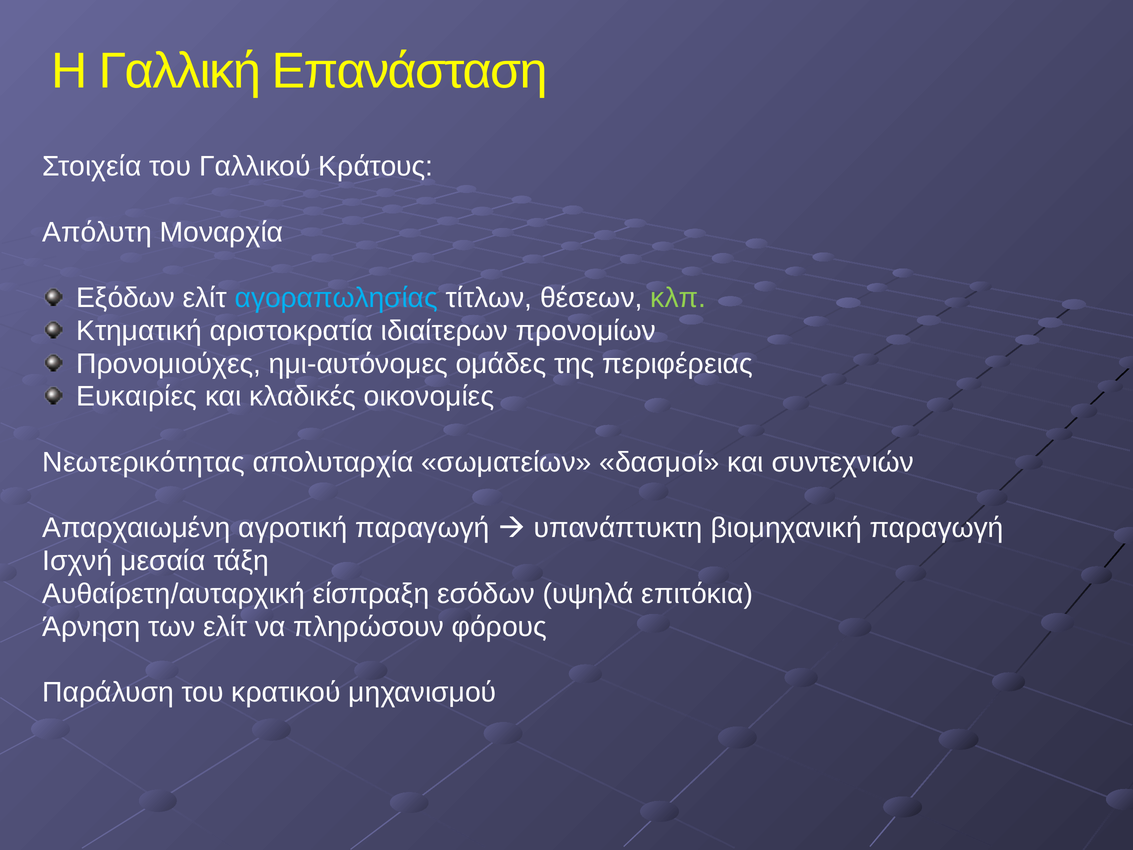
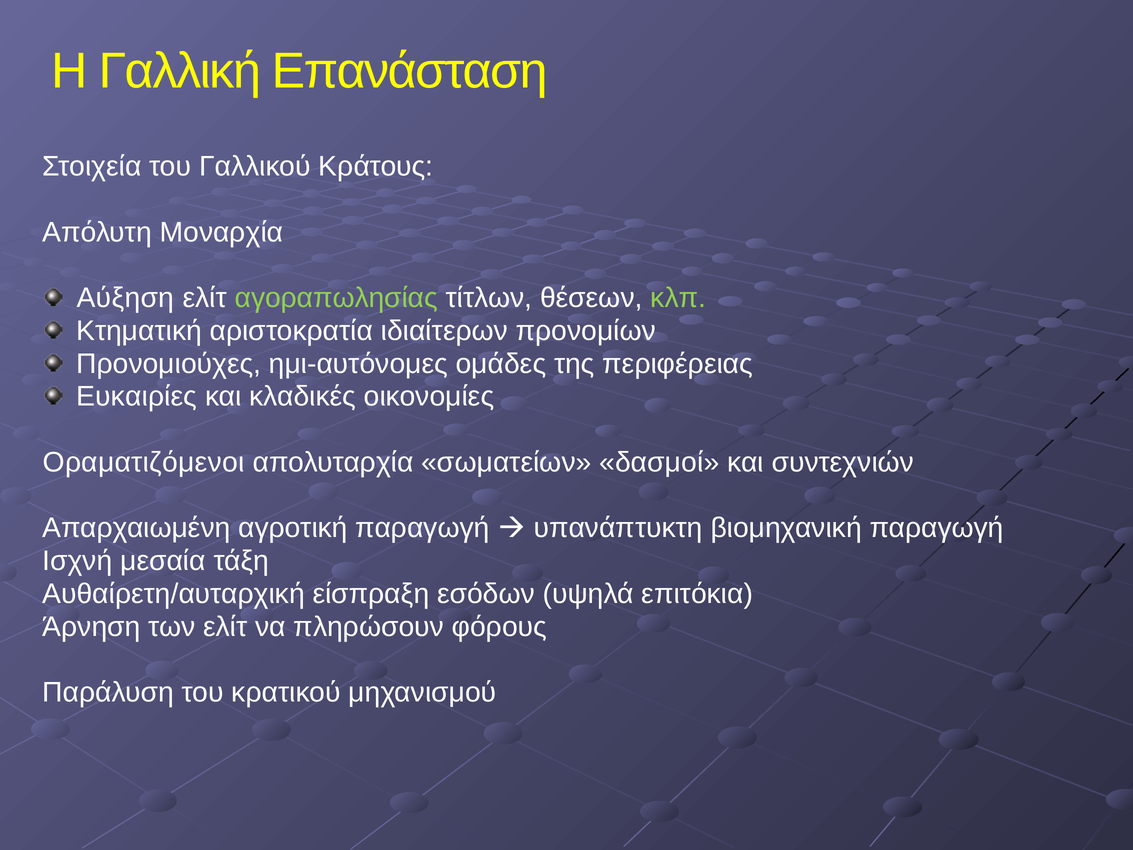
Εξόδων: Εξόδων -> Αύξηση
αγοραπωλησίας colour: light blue -> light green
Νεωτερικότητας: Νεωτερικότητας -> Οραματιζόμενοι
